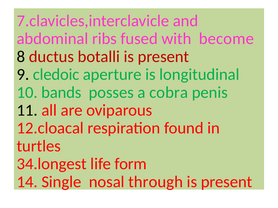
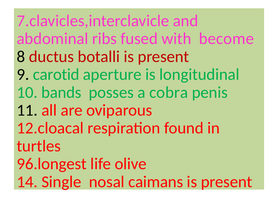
cledoic: cledoic -> carotid
34.longest: 34.longest -> 96.longest
form: form -> olive
through: through -> caimans
